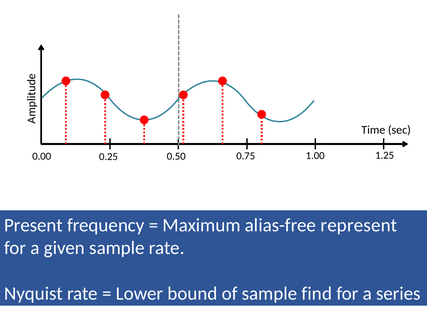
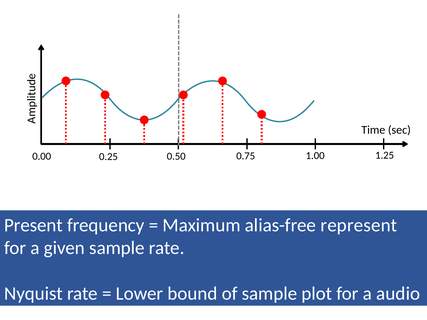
find: find -> plot
series: series -> audio
